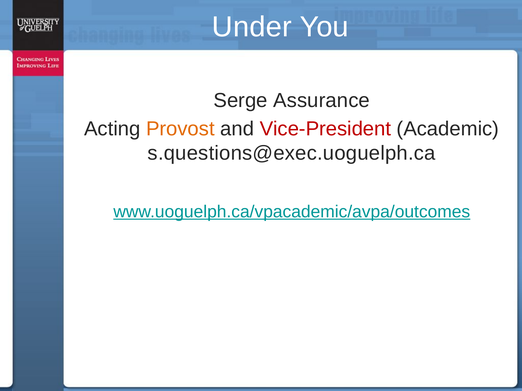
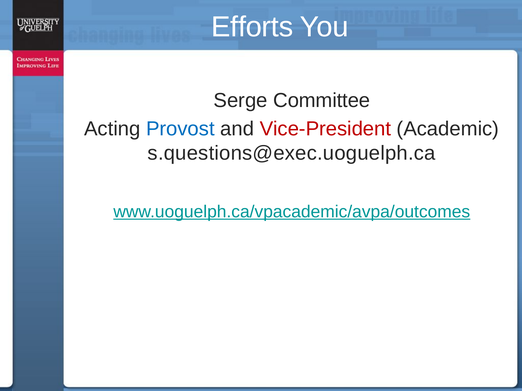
Under: Under -> Efforts
Assurance: Assurance -> Committee
Provost colour: orange -> blue
